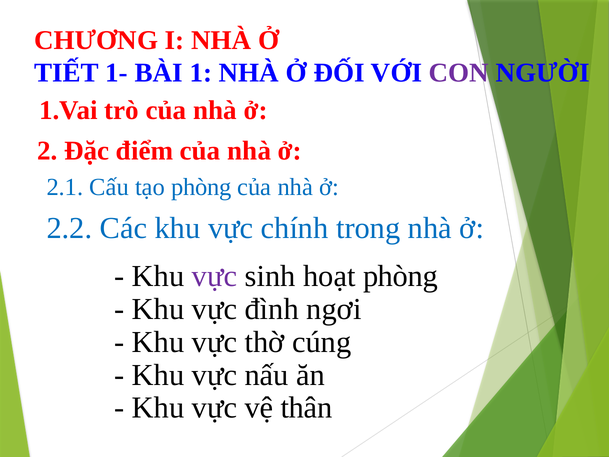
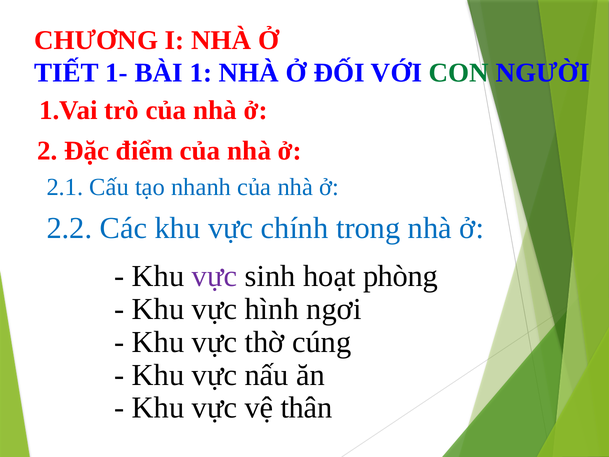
CON colour: purple -> green
tạo phòng: phòng -> nhanh
đình: đình -> hình
